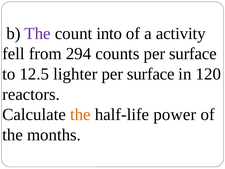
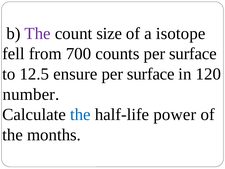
into: into -> size
activity: activity -> isotope
294: 294 -> 700
lighter: lighter -> ensure
reactors: reactors -> number
the at (80, 114) colour: orange -> blue
